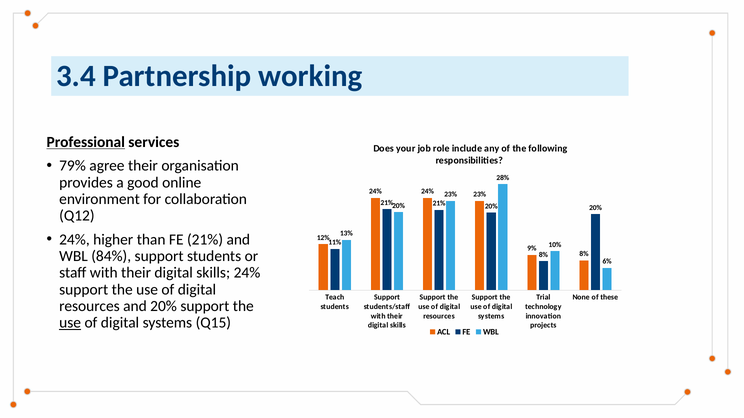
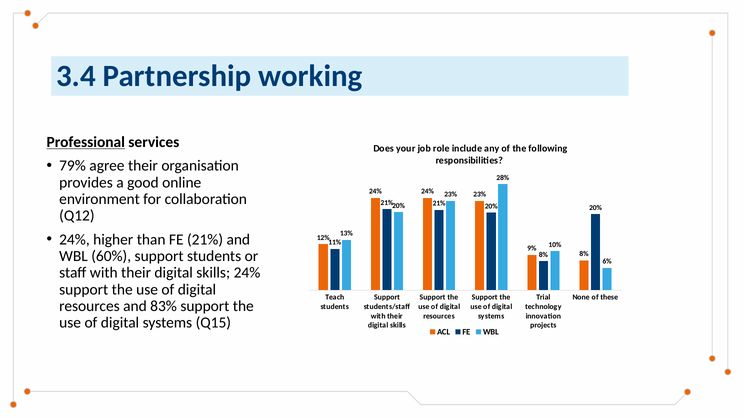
84%: 84% -> 60%
and 20%: 20% -> 83%
use at (70, 323) underline: present -> none
